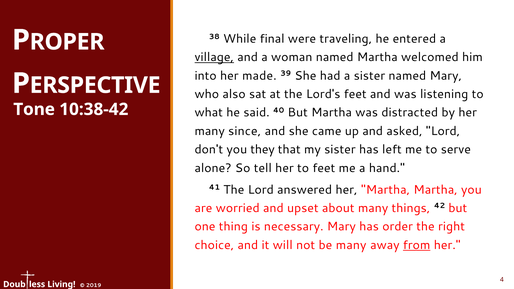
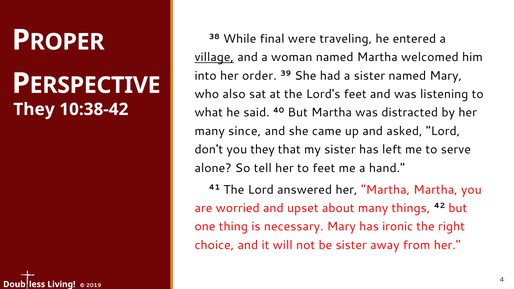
made: made -> order
Tone at (34, 109): Tone -> They
order: order -> ironic
be many: many -> sister
from underline: present -> none
